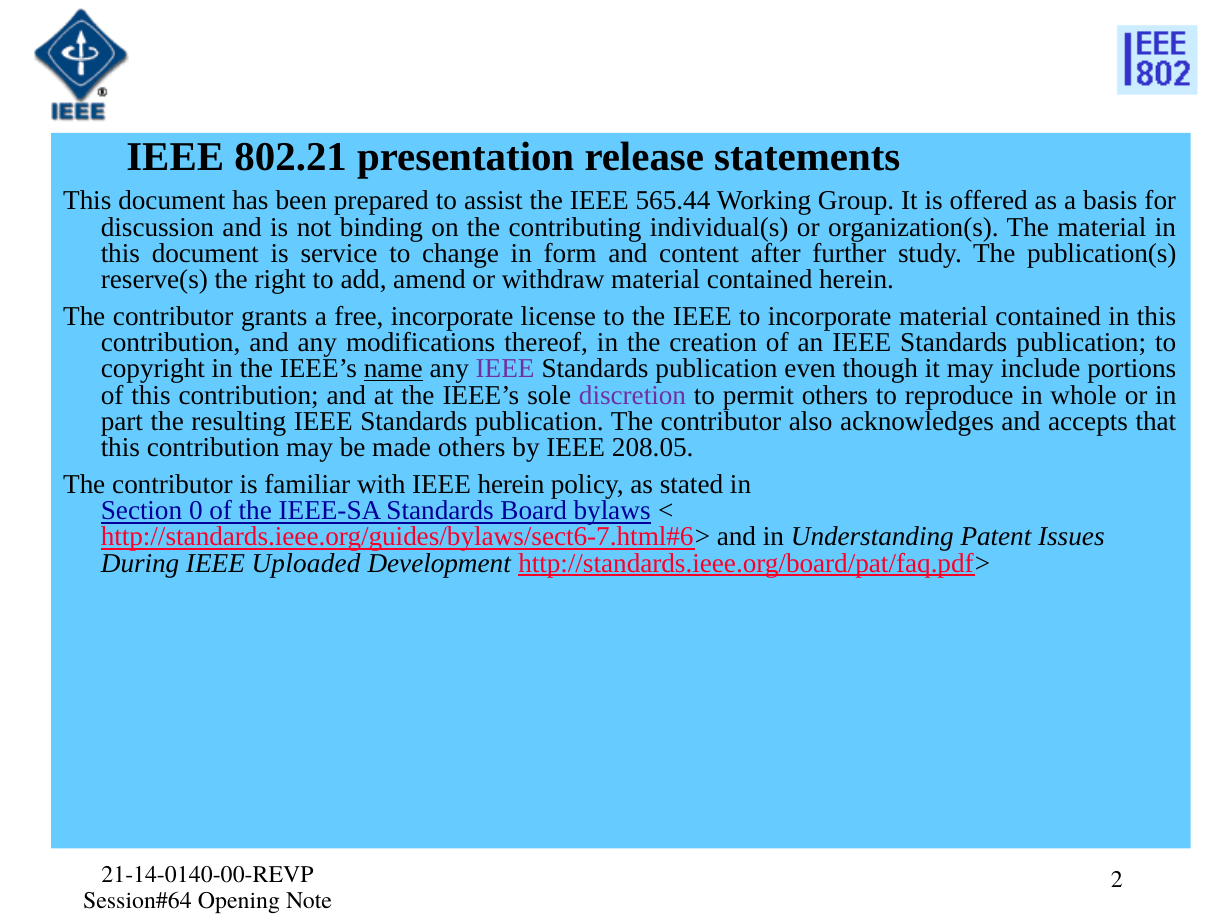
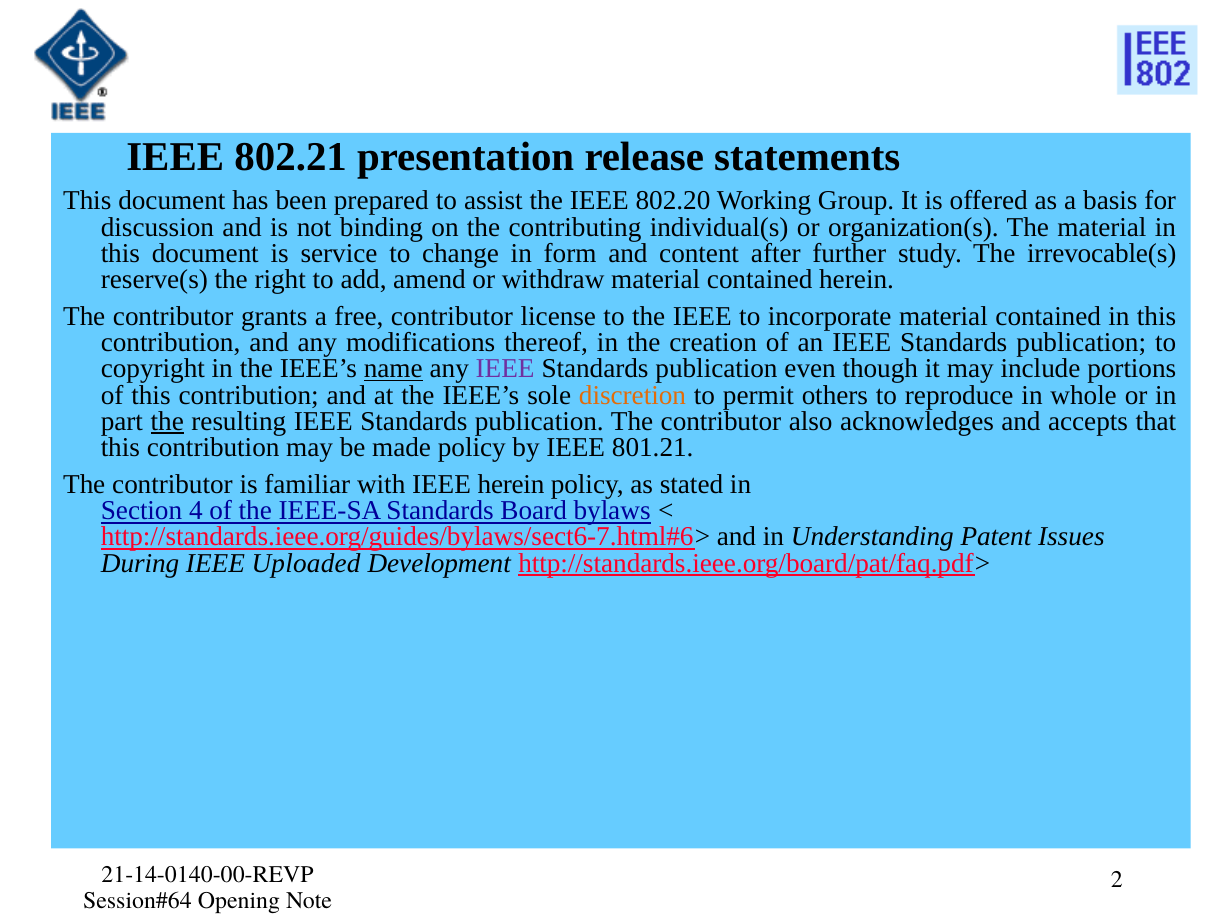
565.44: 565.44 -> 802.20
publication(s: publication(s -> irrevocable(s
free incorporate: incorporate -> contributor
discretion colour: purple -> orange
the at (167, 421) underline: none -> present
made others: others -> policy
208.05: 208.05 -> 801.21
0: 0 -> 4
